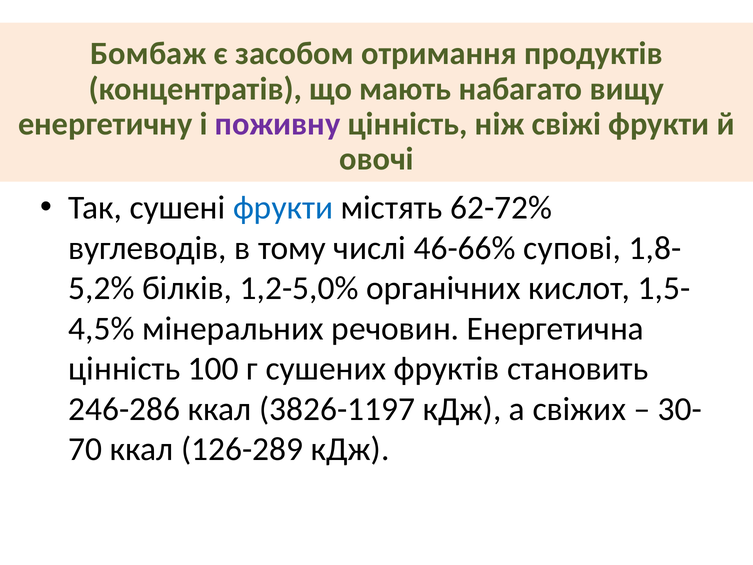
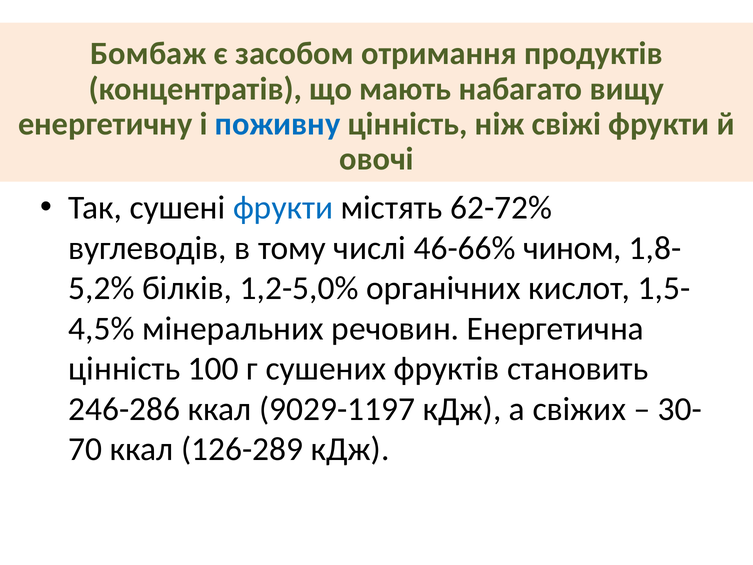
поживну colour: purple -> blue
супові: супові -> чином
3826-1197: 3826-1197 -> 9029-1197
